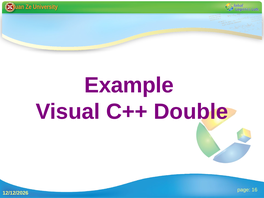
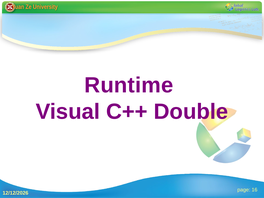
Example: Example -> Runtime
